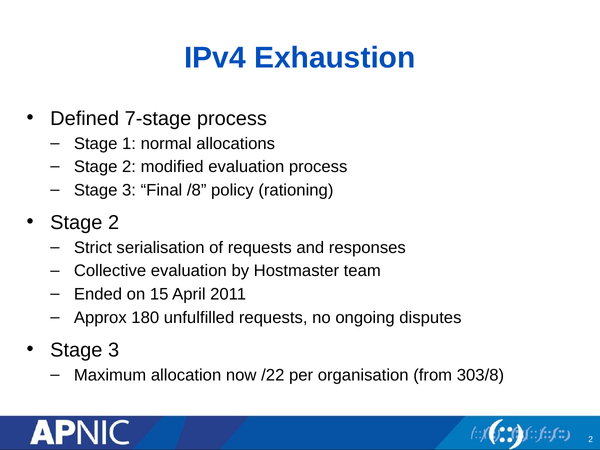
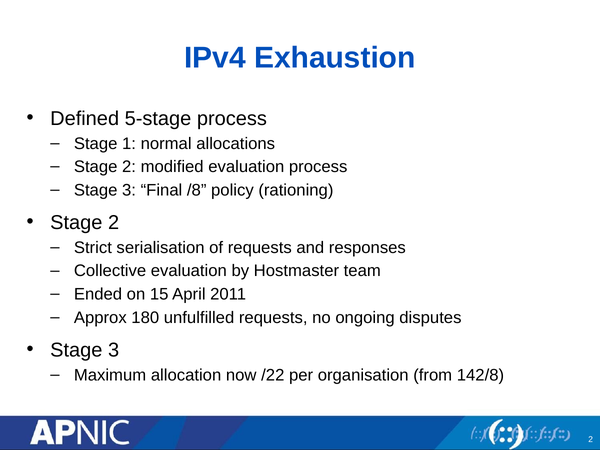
7-stage: 7-stage -> 5-stage
303/8: 303/8 -> 142/8
